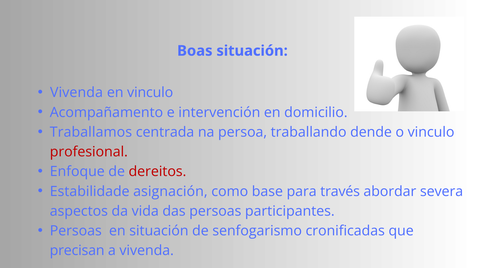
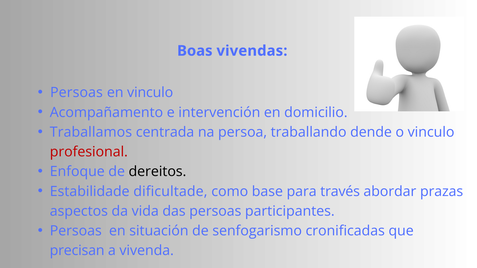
Boas situación: situación -> vivendas
Vivenda at (76, 93): Vivenda -> Persoas
dereitos colour: red -> black
asignación: asignación -> dificultade
severa: severa -> prazas
